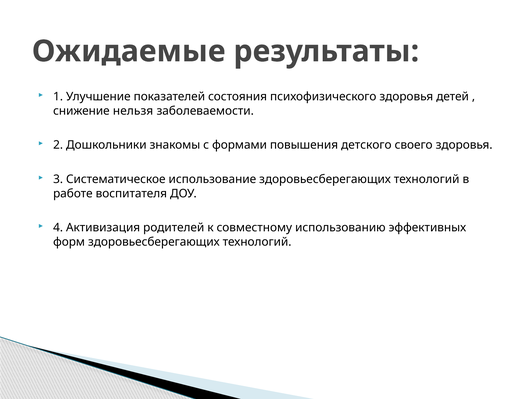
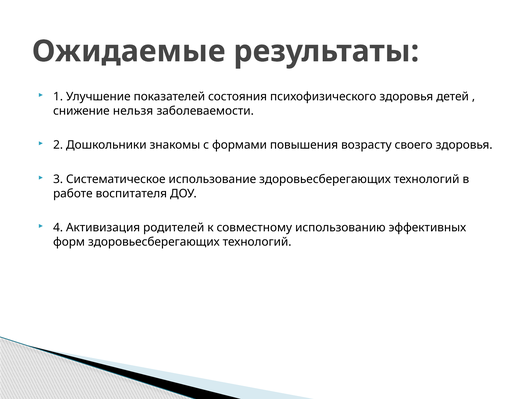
детского: детского -> возрасту
